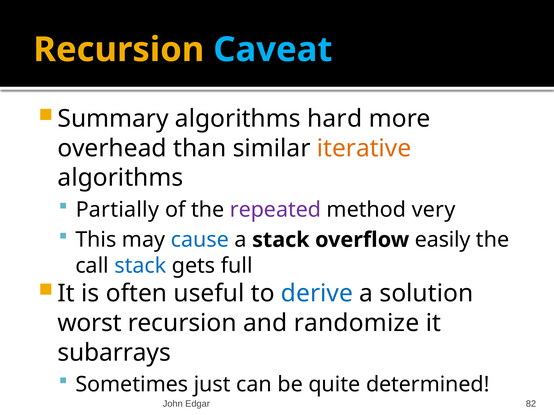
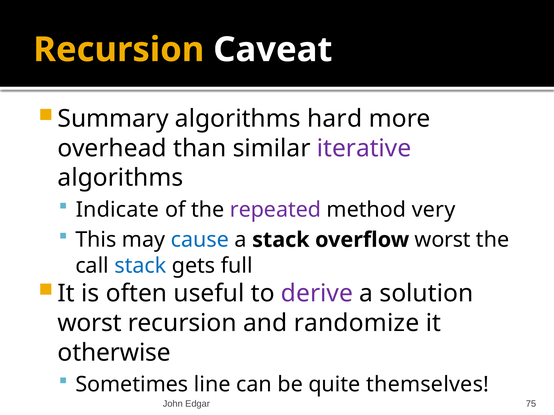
Caveat colour: light blue -> white
iterative colour: orange -> purple
Partially: Partially -> Indicate
overflow easily: easily -> worst
derive colour: blue -> purple
subarrays: subarrays -> otherwise
just: just -> line
determined: determined -> themselves
82: 82 -> 75
